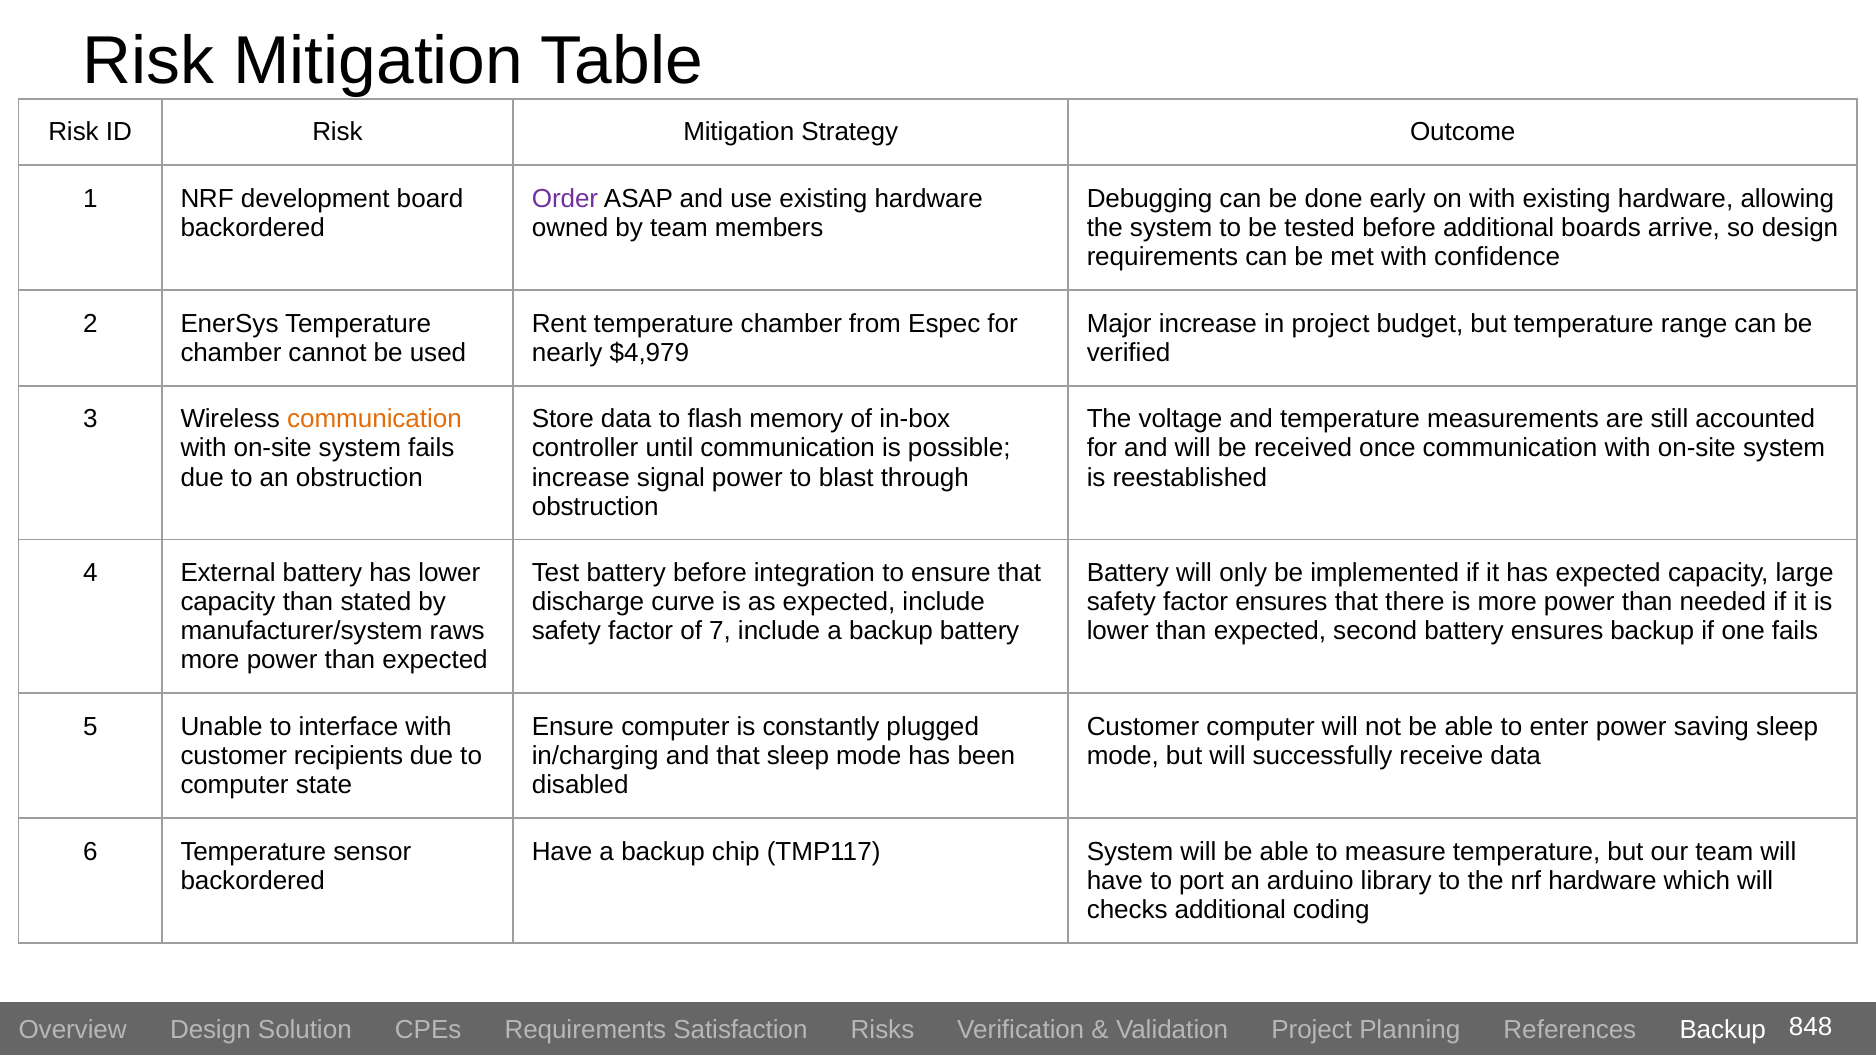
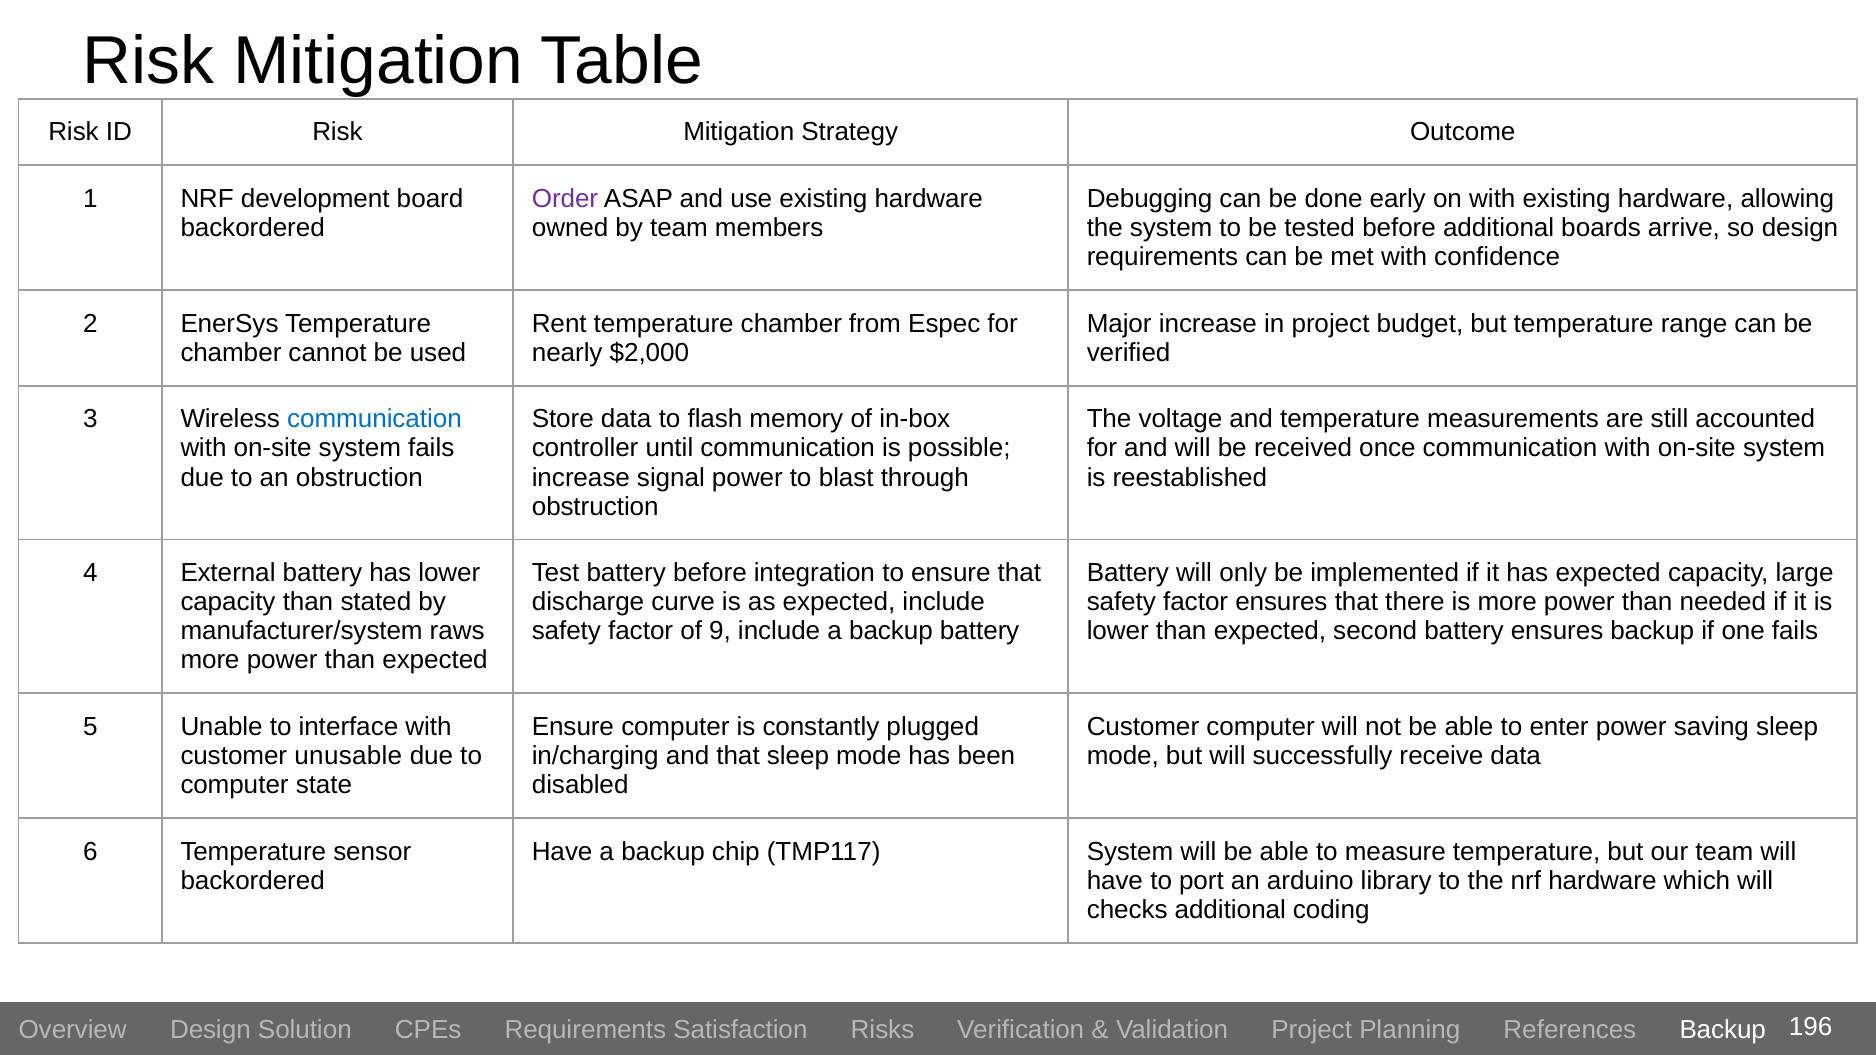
$4,979: $4,979 -> $2,000
communication at (374, 419) colour: orange -> blue
7: 7 -> 9
recipients: recipients -> unusable
848: 848 -> 196
